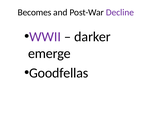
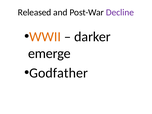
Becomes: Becomes -> Released
WWII colour: purple -> orange
Goodfellas: Goodfellas -> Godfather
